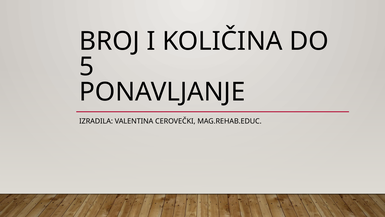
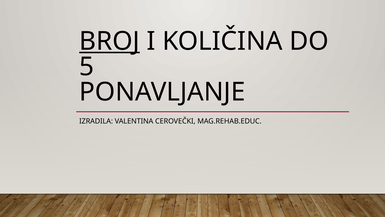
BROJ underline: none -> present
